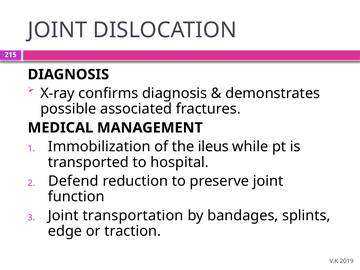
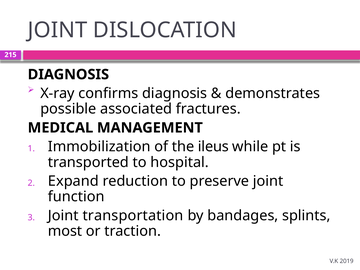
Defend: Defend -> Expand
edge: edge -> most
